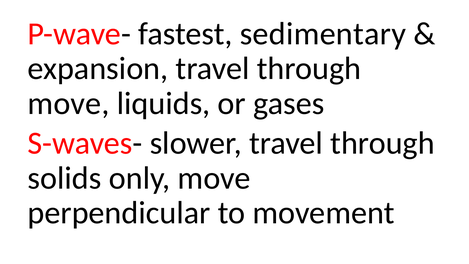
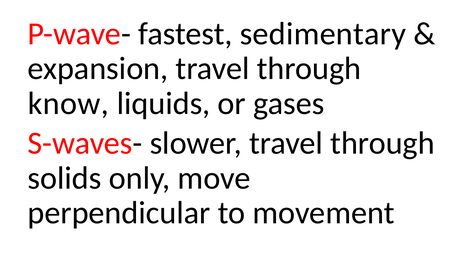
move at (68, 103): move -> know
